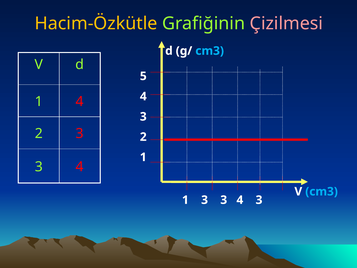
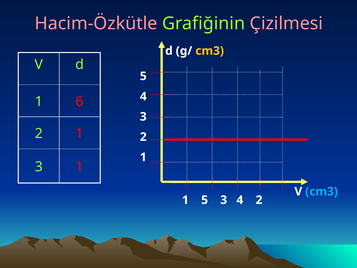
Hacim-Özkütle colour: yellow -> pink
cm3 at (210, 51) colour: light blue -> yellow
1 4: 4 -> 6
3 at (80, 133): 3 -> 1
4 at (80, 167): 4 -> 1
1 3: 3 -> 5
3 4 3: 3 -> 2
